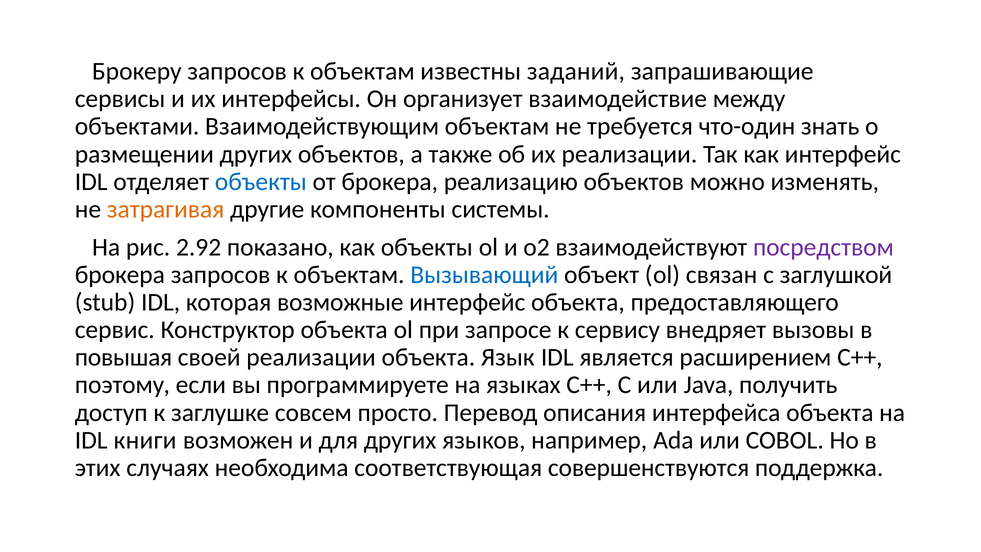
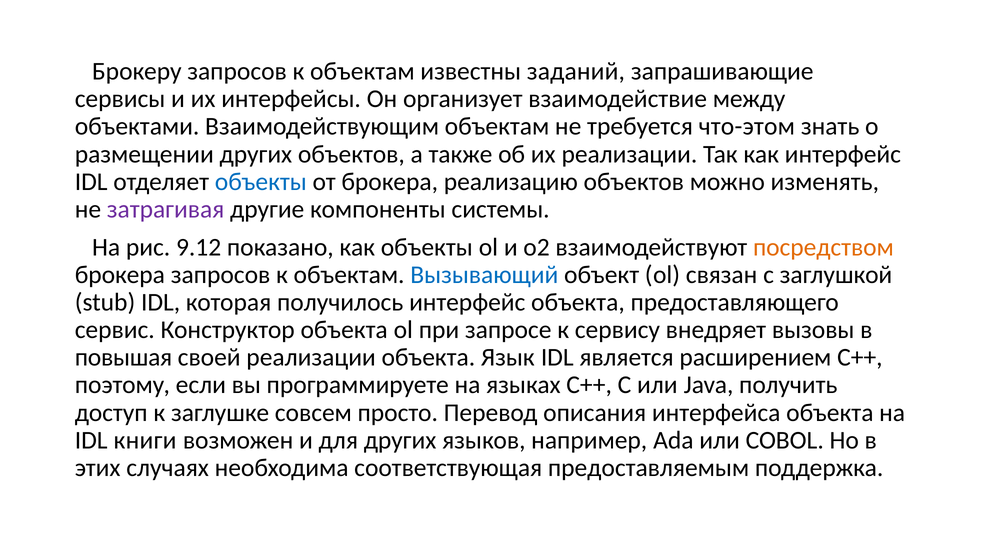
что-один: что-один -> что-этом
затрагивая colour: orange -> purple
2.92: 2.92 -> 9.12
посредством colour: purple -> orange
возможные: возможные -> получилось
совершенствуются: совершенствуются -> предоставляемым
